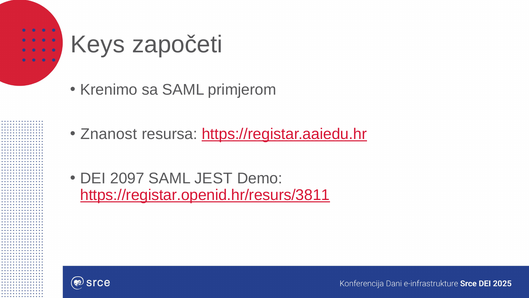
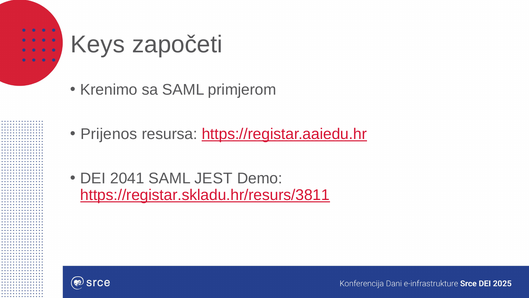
Znanost: Znanost -> Prijenos
2097: 2097 -> 2041
https://registar.openid.hr/resurs/3811: https://registar.openid.hr/resurs/3811 -> https://registar.skladu.hr/resurs/3811
